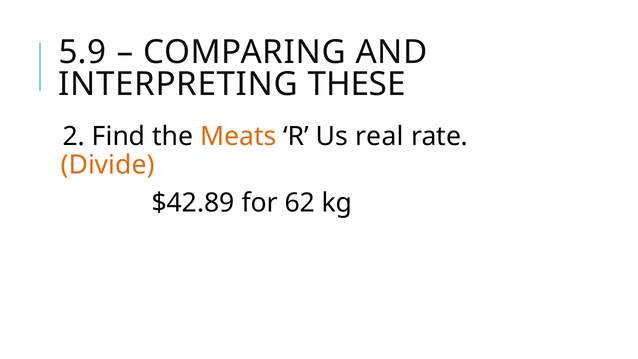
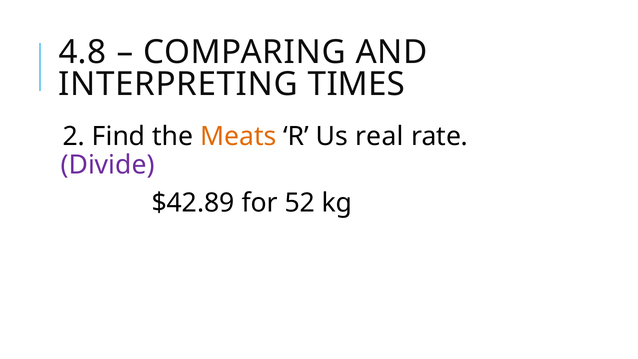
5.9: 5.9 -> 4.8
THESE: THESE -> TIMES
Divide colour: orange -> purple
62: 62 -> 52
